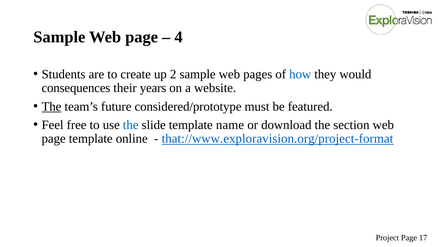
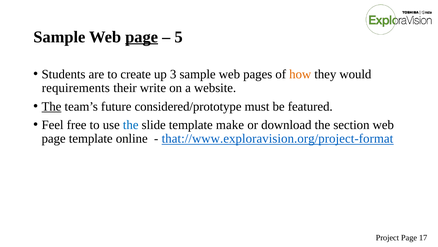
page at (142, 37) underline: none -> present
4: 4 -> 5
2: 2 -> 3
how colour: blue -> orange
consequences: consequences -> requirements
years: years -> write
name: name -> make
